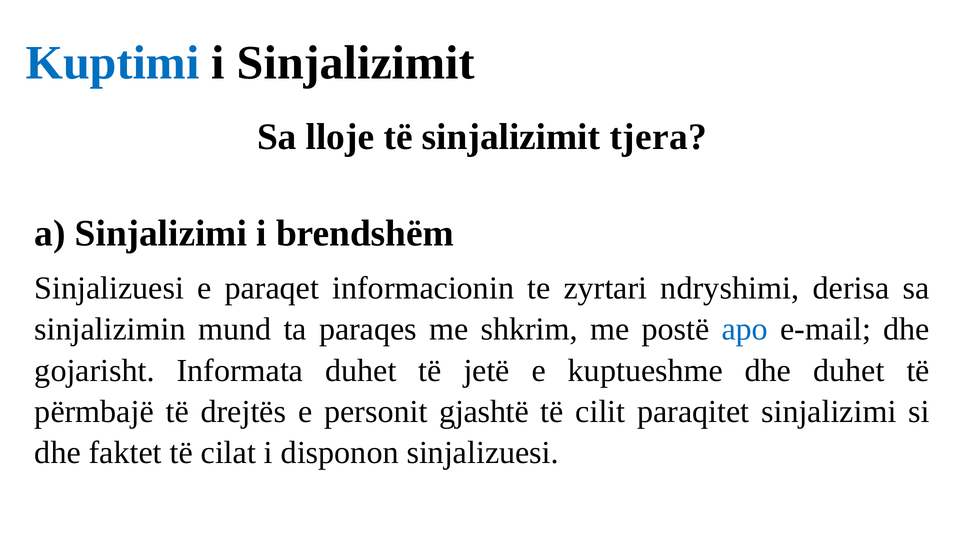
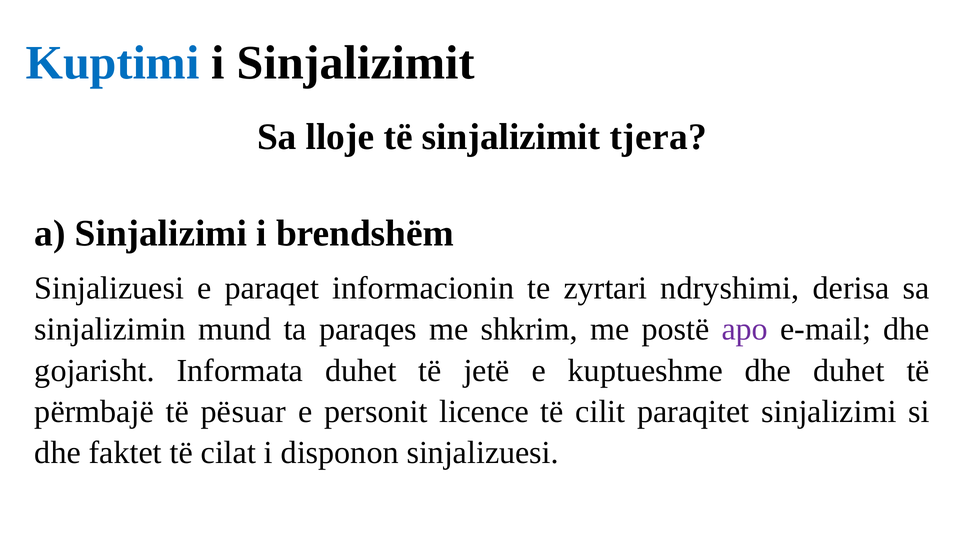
apo colour: blue -> purple
drejtës: drejtës -> pësuar
gjashtë: gjashtë -> licence
